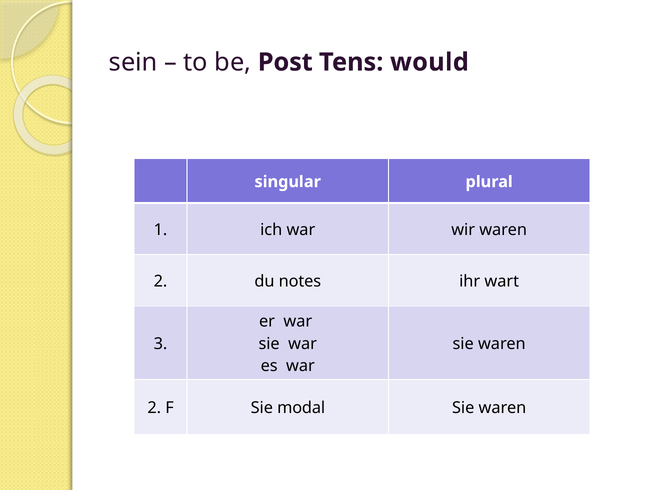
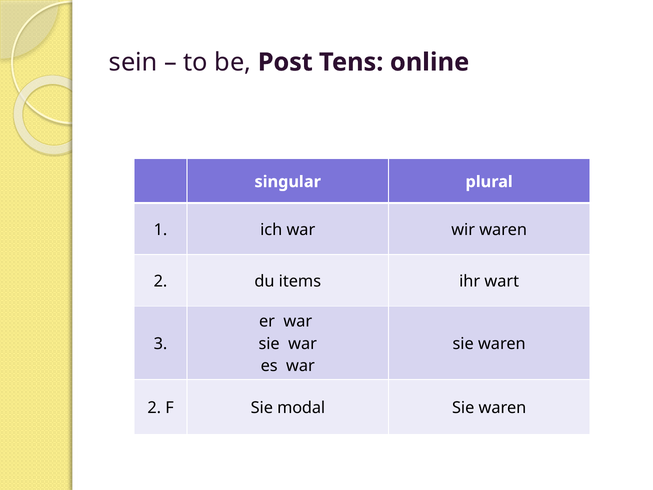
would: would -> online
notes: notes -> items
